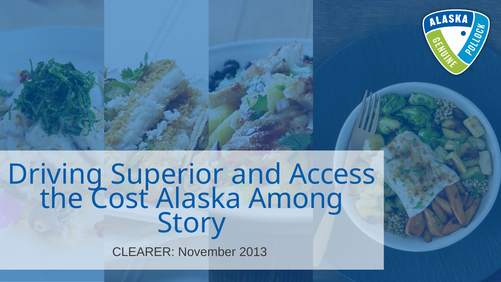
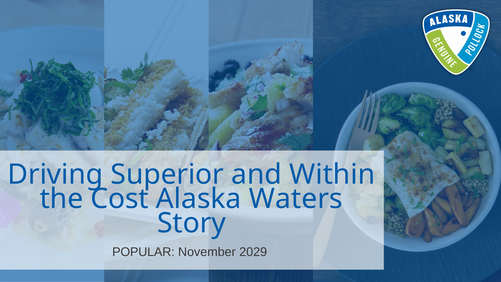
Access: Access -> Within
Among: Among -> Waters
CLEARER: CLEARER -> POPULAR
2013: 2013 -> 2029
